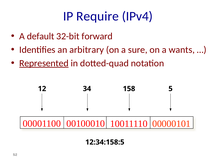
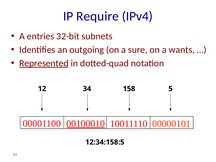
default: default -> entries
forward: forward -> subnets
arbitrary: arbitrary -> outgoing
00100010 underline: none -> present
